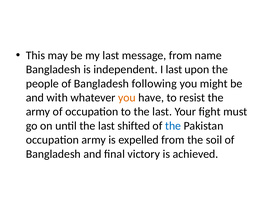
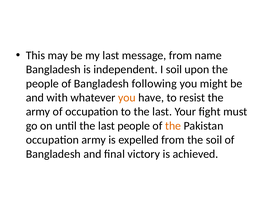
I last: last -> soil
last shifted: shifted -> people
the at (173, 126) colour: blue -> orange
